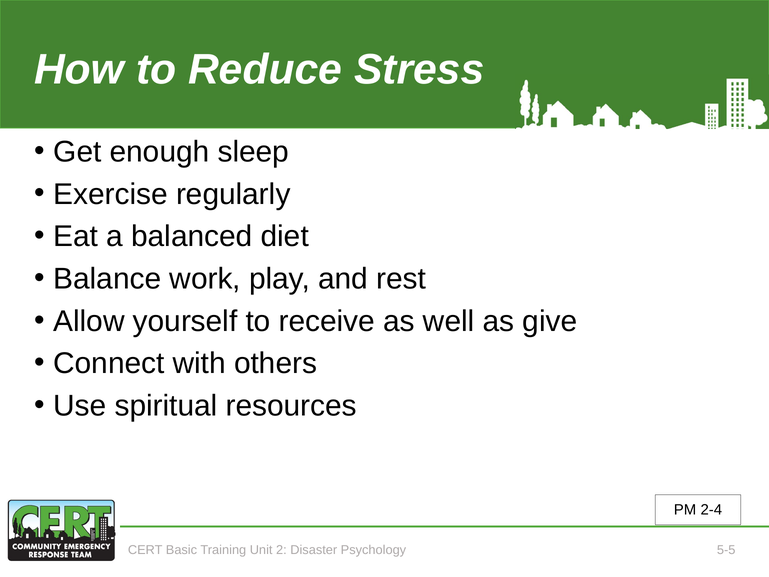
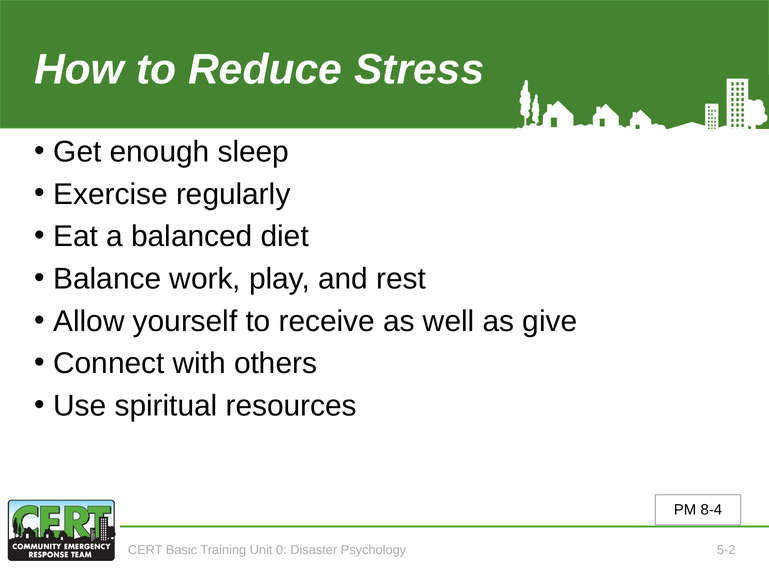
2-4: 2-4 -> 8-4
2: 2 -> 0
5-5: 5-5 -> 5-2
